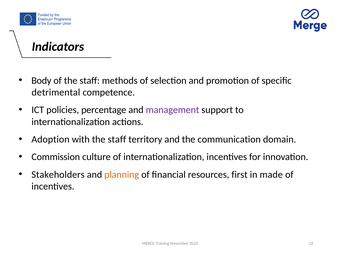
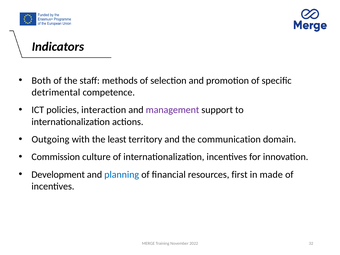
Body: Body -> Both
percentage: percentage -> interaction
Adoption: Adoption -> Outgoing
with the staff: staff -> least
Stakeholders: Stakeholders -> Development
planning colour: orange -> blue
